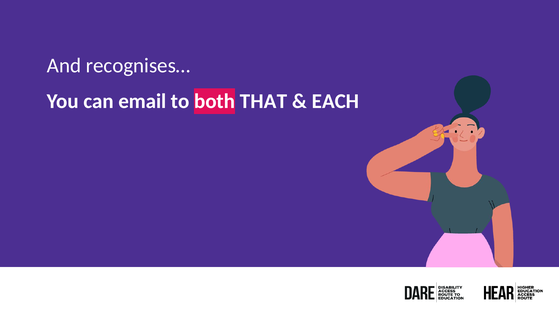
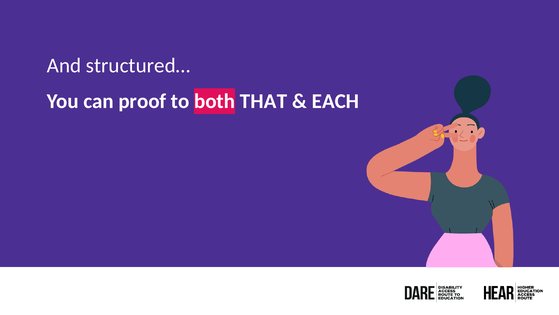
recognises…: recognises… -> structured…
email: email -> proof
